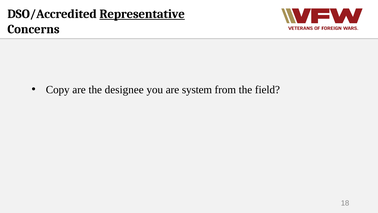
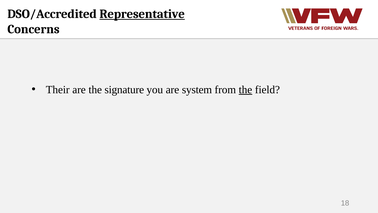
Copy: Copy -> Their
designee: designee -> signature
the at (245, 89) underline: none -> present
